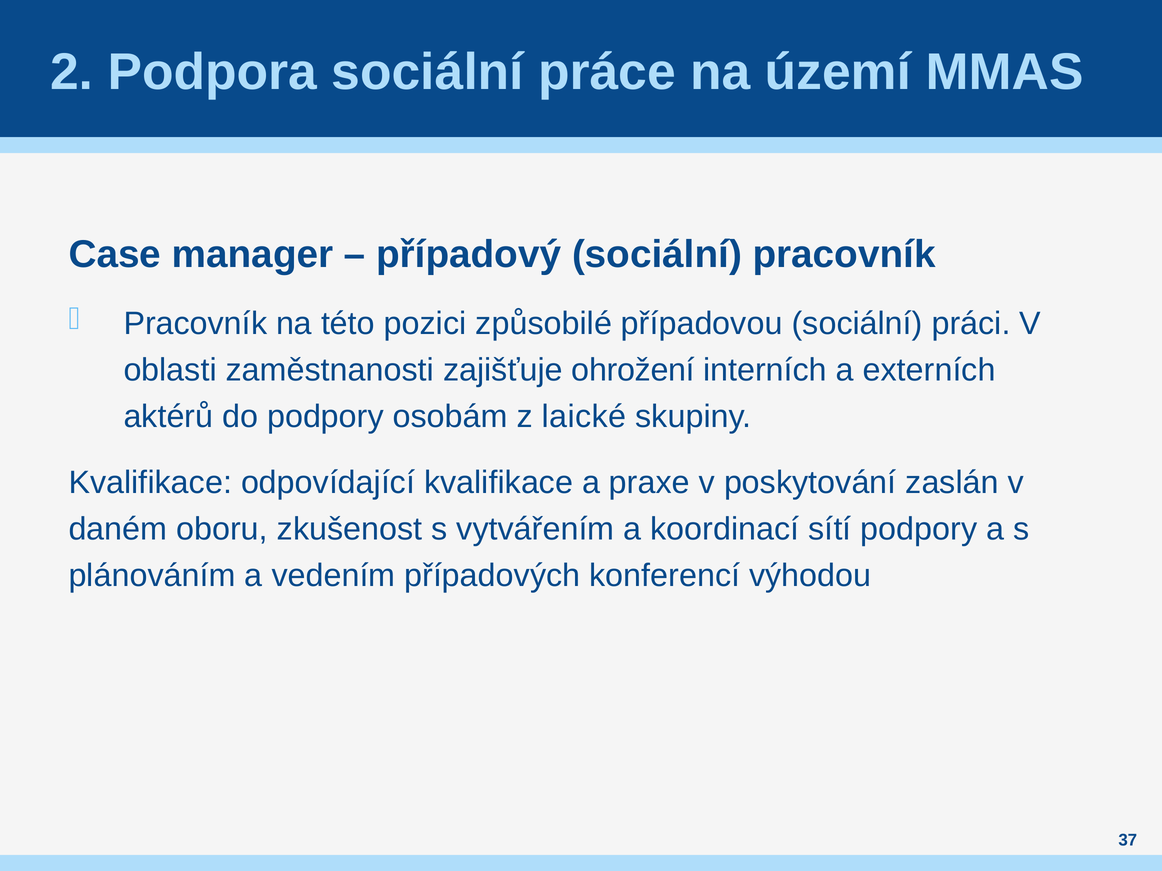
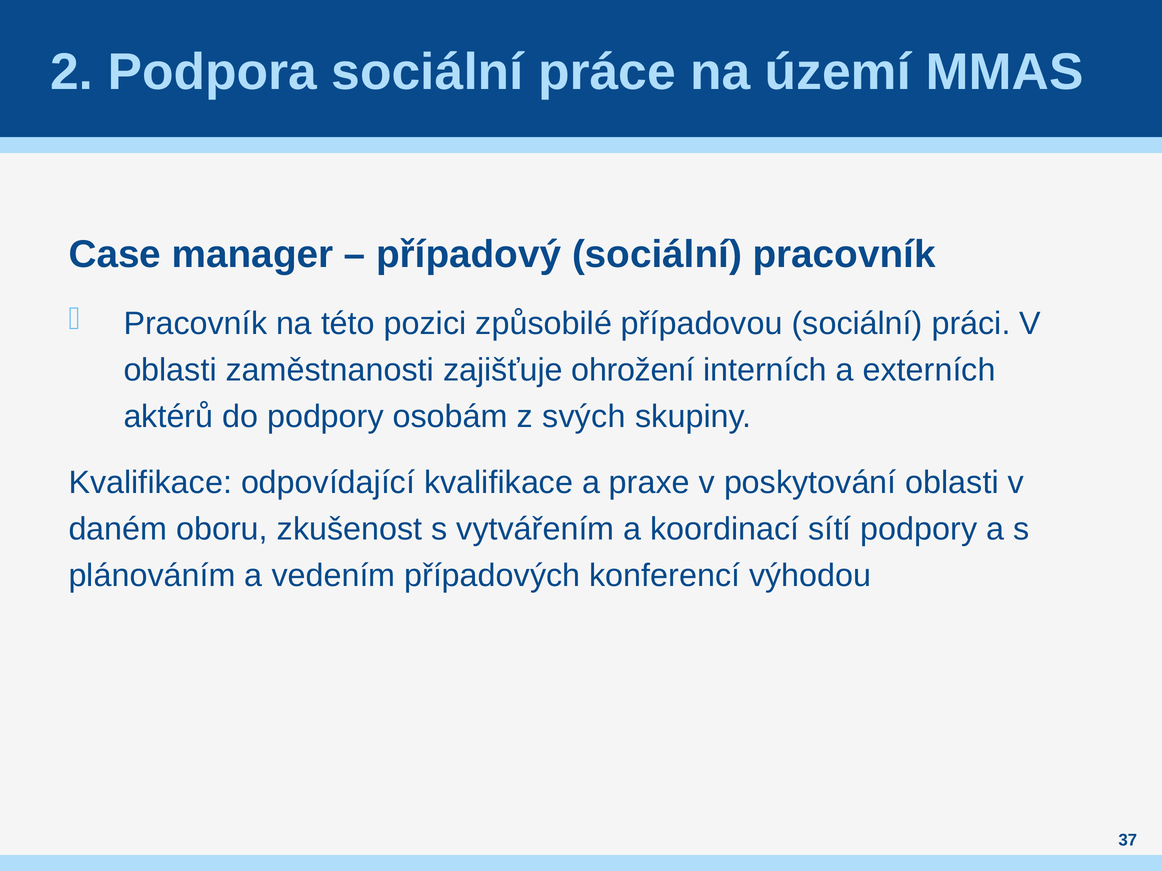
laické: laické -> svých
poskytování zaslán: zaslán -> oblasti
